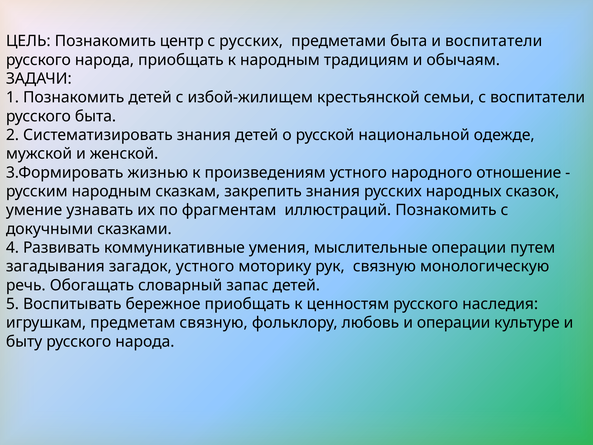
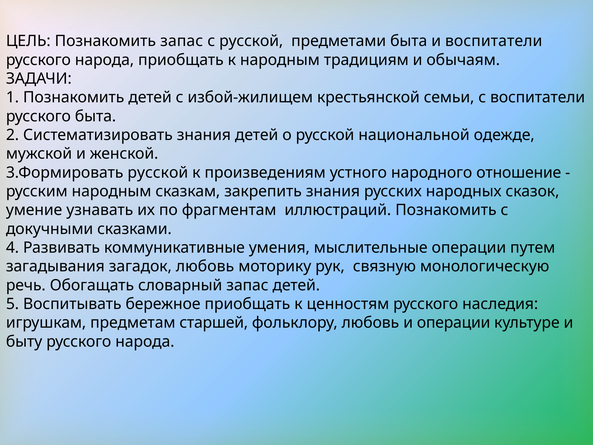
Познакомить центр: центр -> запас
с русских: русских -> русской
3.Формировать жизнью: жизнью -> русской
загадок устного: устного -> любовь
предметам связную: связную -> старшей
